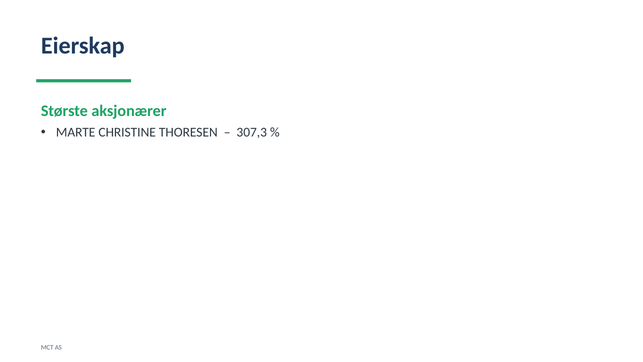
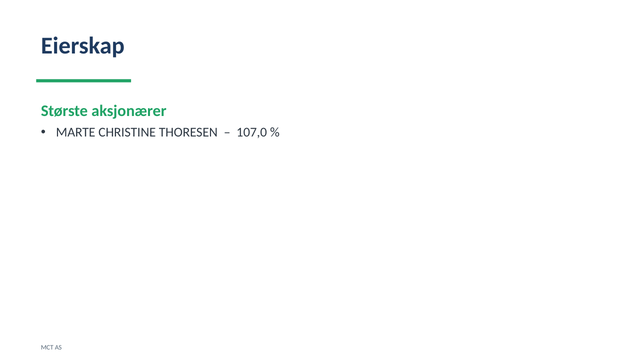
307,3: 307,3 -> 107,0
